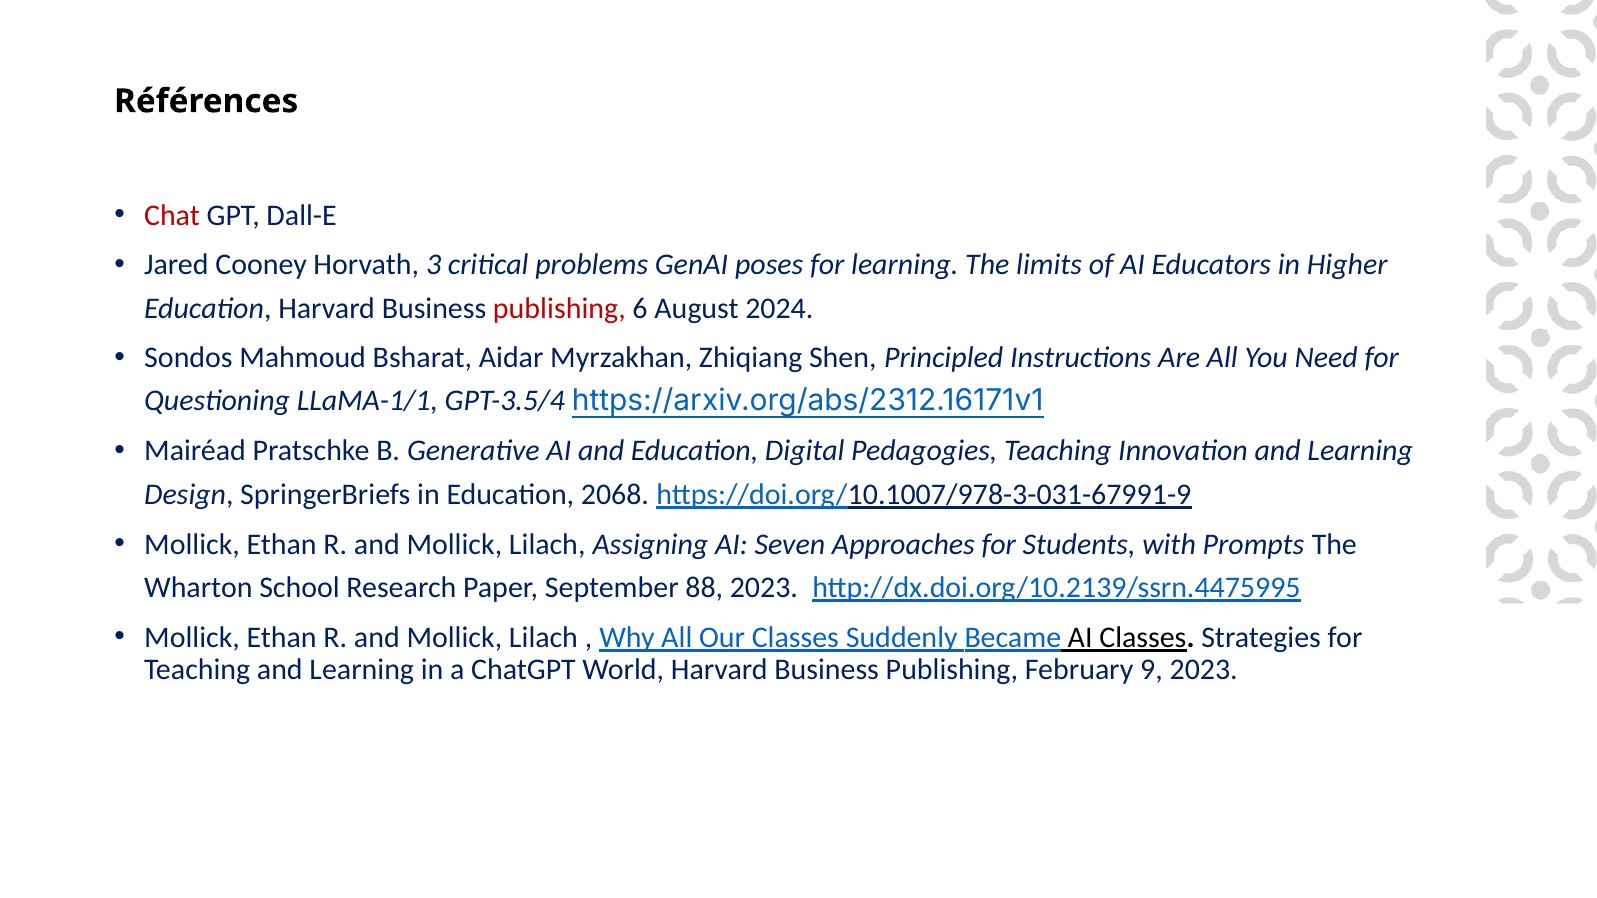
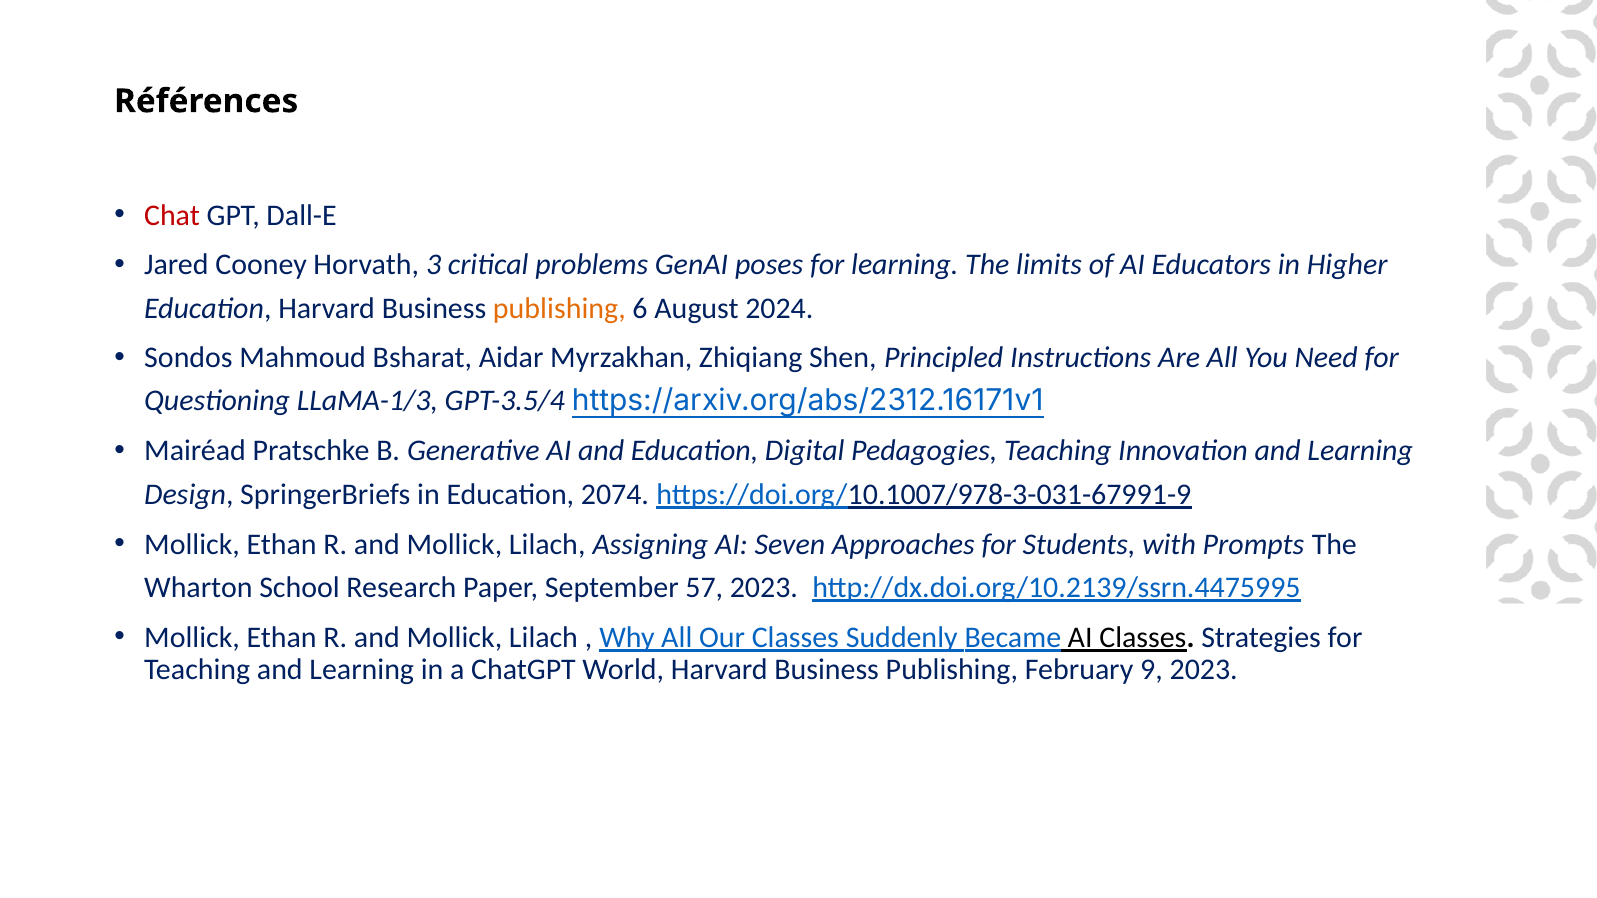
publishing at (559, 308) colour: red -> orange
LLaMA-1/1: LLaMA-1/1 -> LLaMA-1/3
2068: 2068 -> 2074
88: 88 -> 57
